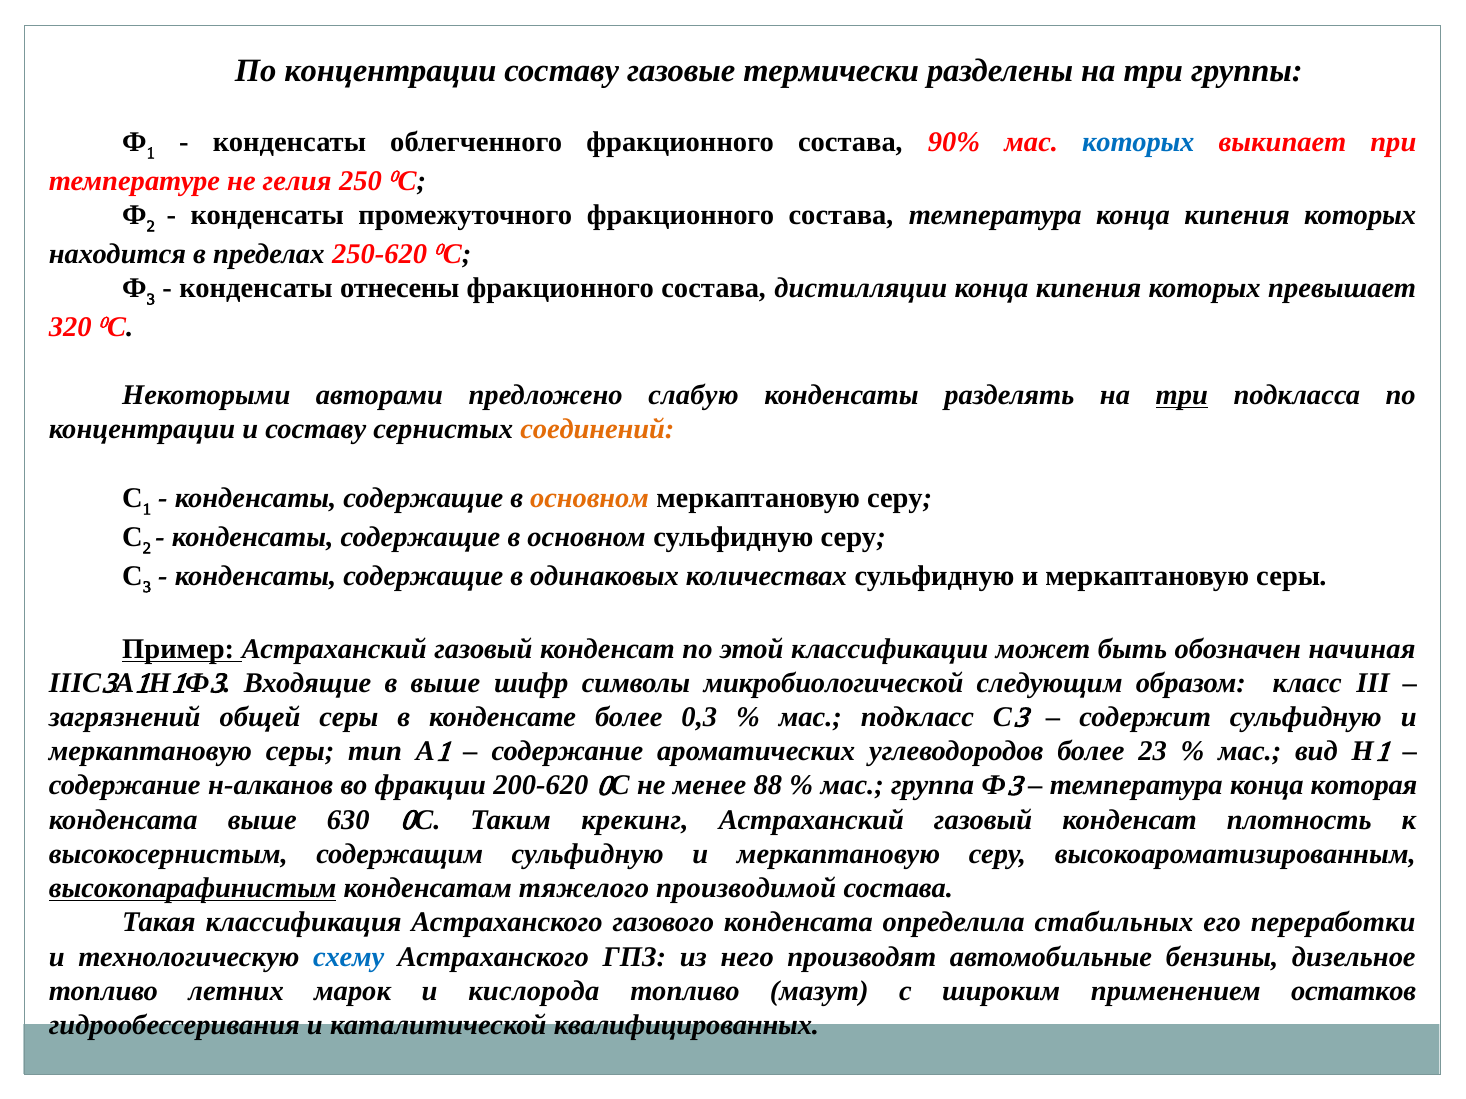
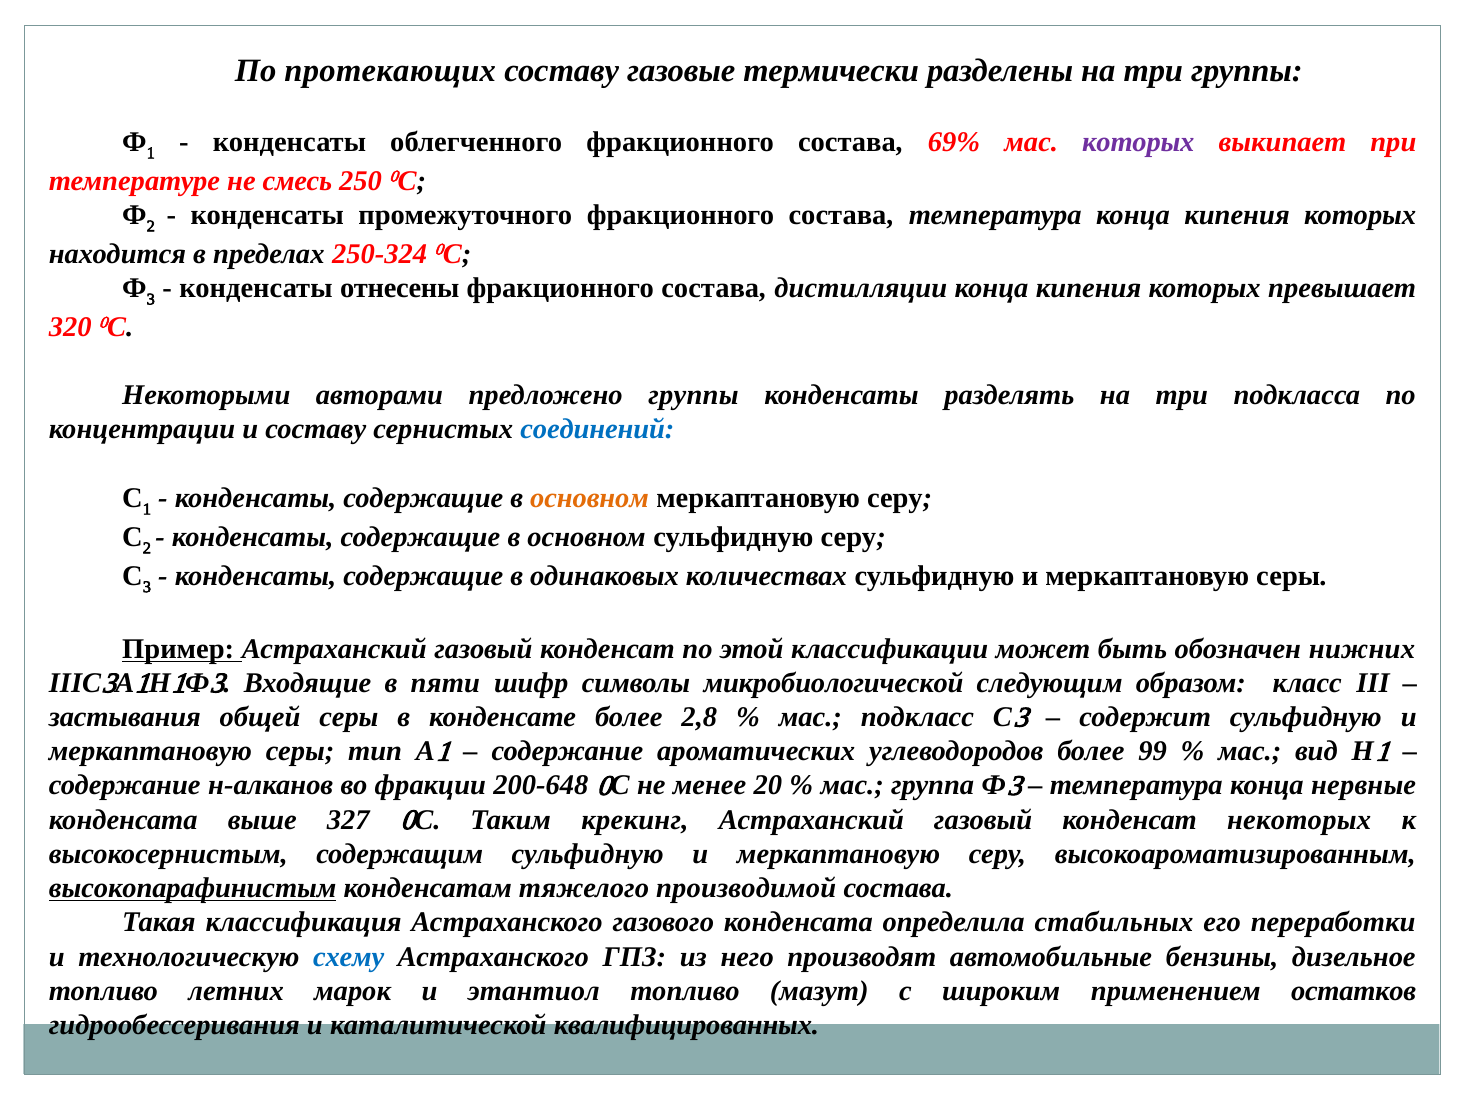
концентрации at (390, 71): концентрации -> протекающих
90%: 90% -> 69%
которых at (1138, 142) colour: blue -> purple
гелия: гелия -> смесь
250-620: 250-620 -> 250-324
предложено слабую: слабую -> группы
три at (1182, 395) underline: present -> none
соединений colour: orange -> blue
начиная: начиная -> нижних
в выше: выше -> пяти
загрязнений: загрязнений -> застывания
0,3: 0,3 -> 2,8
23: 23 -> 99
200-620: 200-620 -> 200-648
88: 88 -> 20
которая: которая -> нервные
630: 630 -> 327
плотность: плотность -> некоторых
кислорода: кислорода -> этантиол
